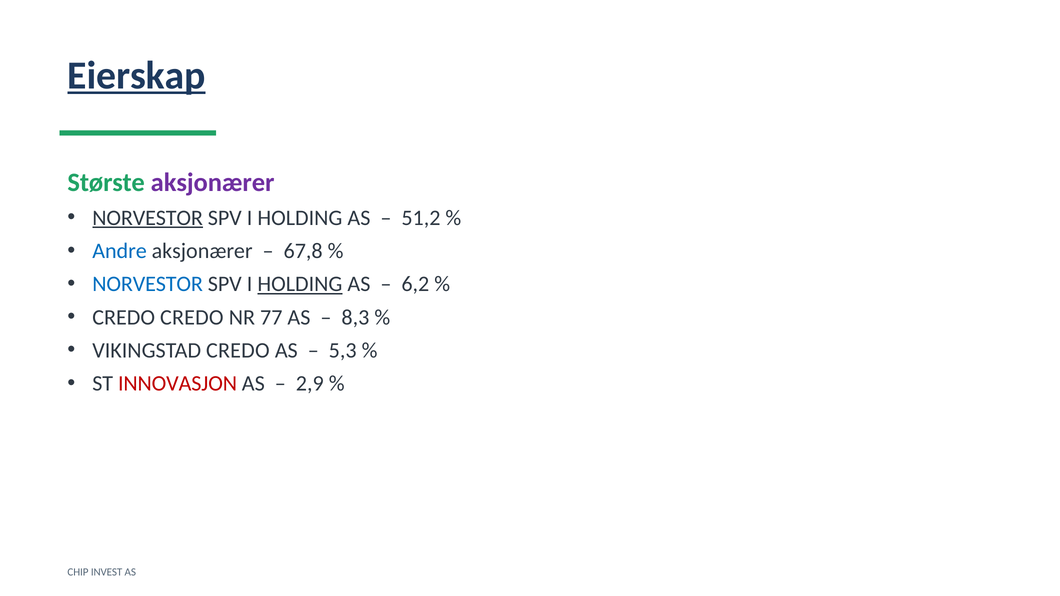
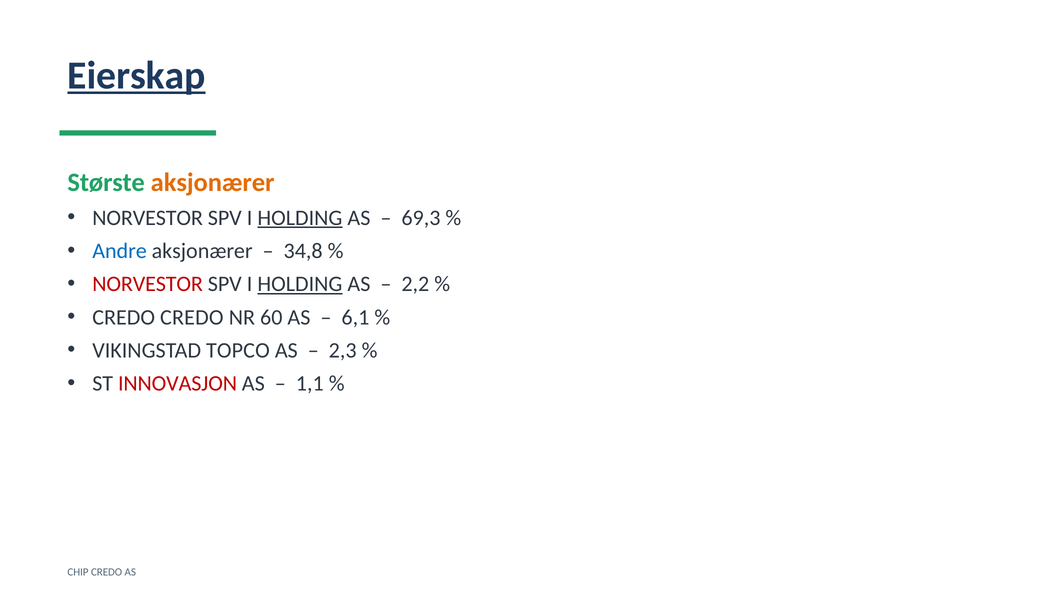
aksjonærer at (213, 182) colour: purple -> orange
NORVESTOR at (148, 218) underline: present -> none
HOLDING at (300, 218) underline: none -> present
51,2: 51,2 -> 69,3
67,8: 67,8 -> 34,8
NORVESTOR at (148, 284) colour: blue -> red
6,2: 6,2 -> 2,2
77: 77 -> 60
8,3: 8,3 -> 6,1
VIKINGSTAD CREDO: CREDO -> TOPCO
5,3: 5,3 -> 2,3
2,9: 2,9 -> 1,1
CHIP INVEST: INVEST -> CREDO
